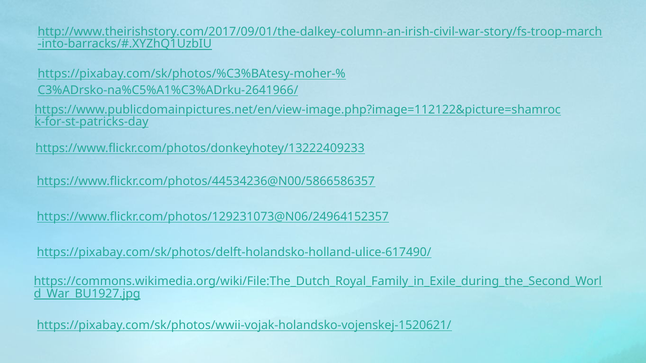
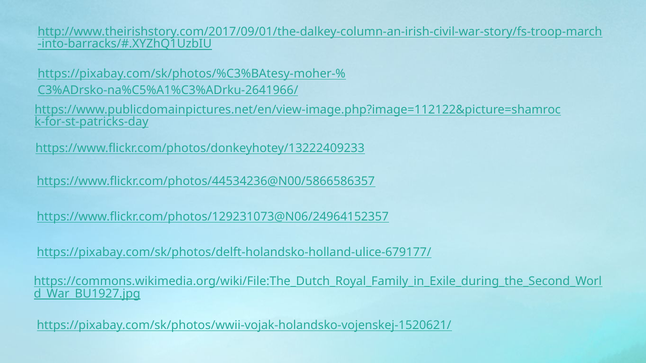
https://pixabay.com/sk/photos/delft-holandsko-holland-ulice-617490/: https://pixabay.com/sk/photos/delft-holandsko-holland-ulice-617490/ -> https://pixabay.com/sk/photos/delft-holandsko-holland-ulice-679177/
